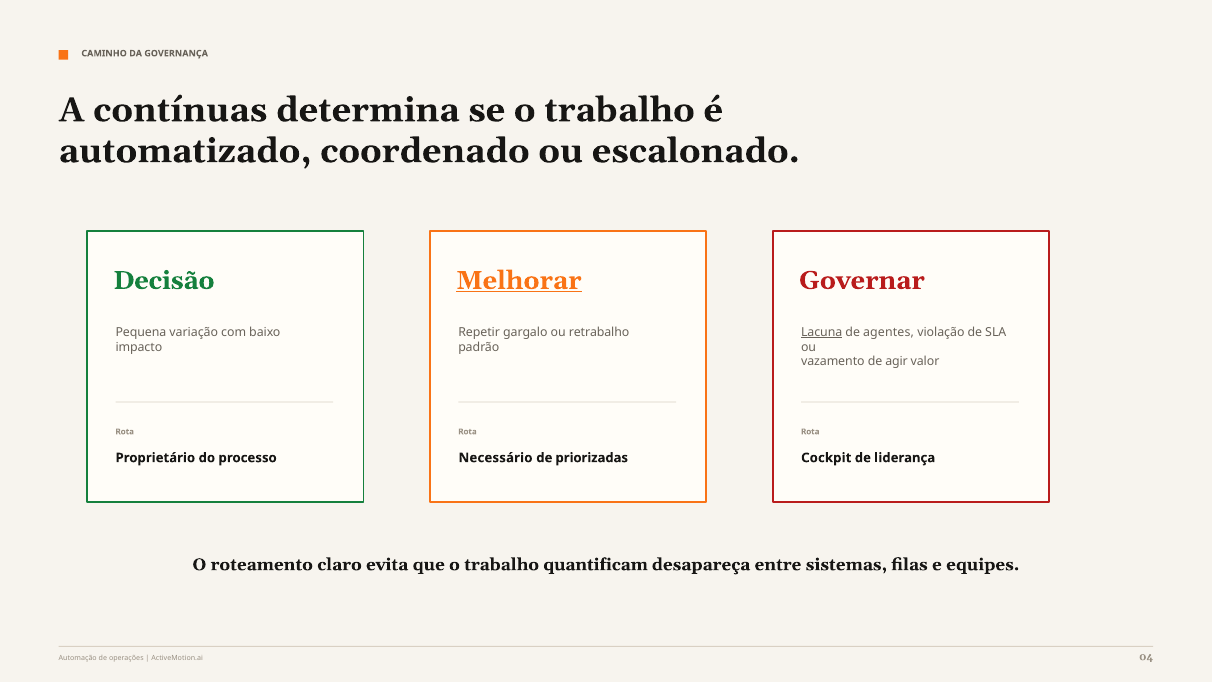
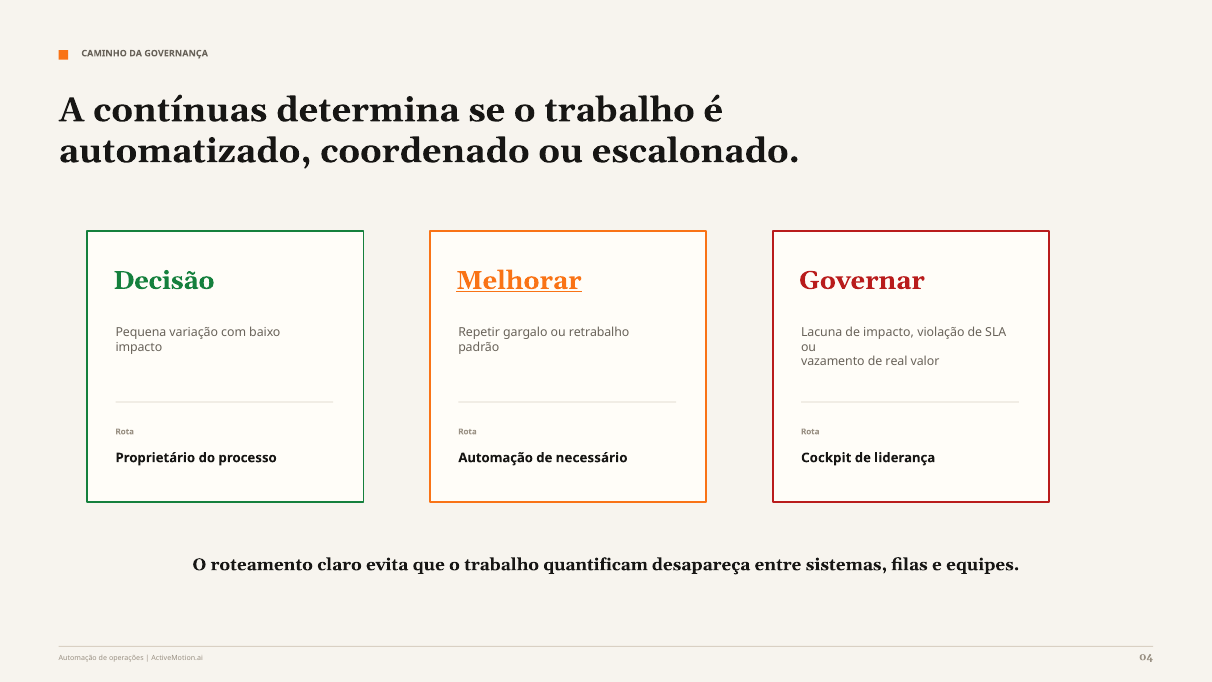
Lacuna underline: present -> none
de agentes: agentes -> impacto
agir: agir -> real
Necessário at (496, 458): Necessário -> Automação
priorizadas: priorizadas -> necessário
